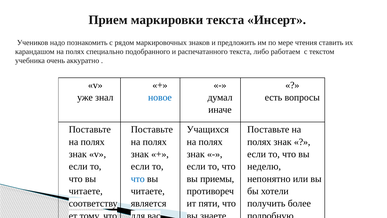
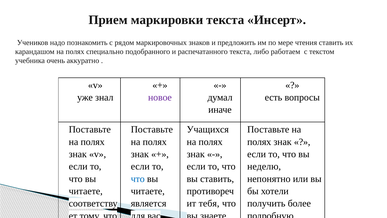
новое colour: blue -> purple
вы приемы: приемы -> ставить
пяти: пяти -> тебя
